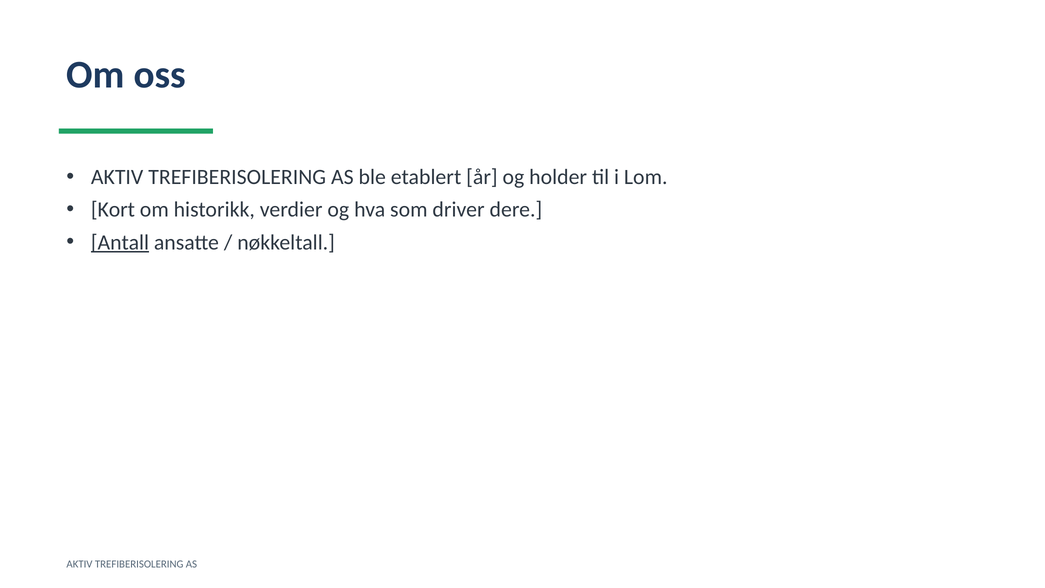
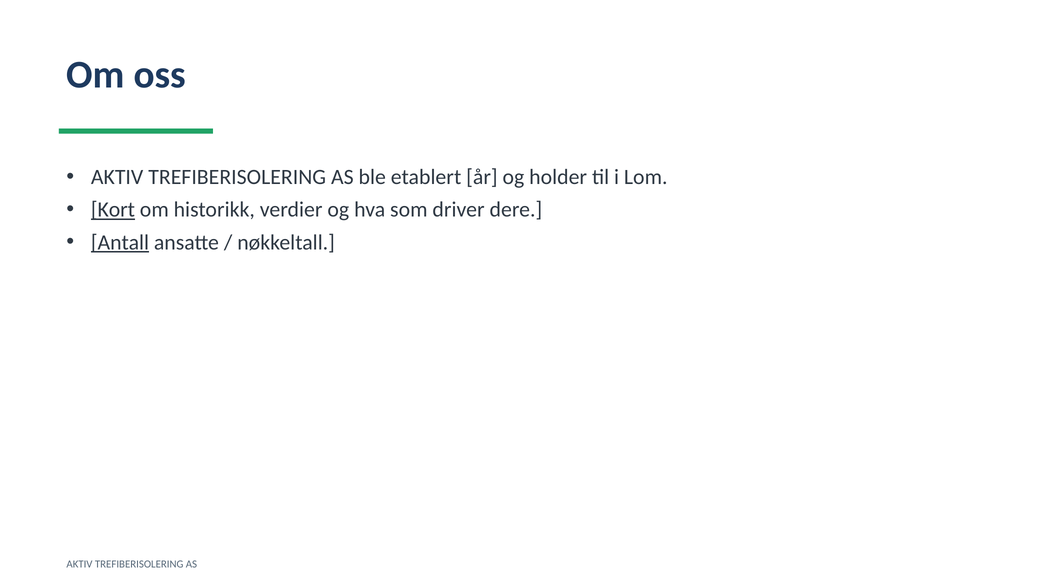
Kort underline: none -> present
